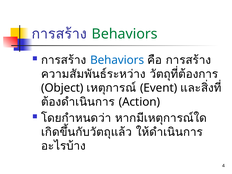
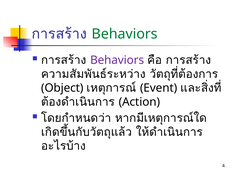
Behaviors at (117, 60) colour: blue -> purple
